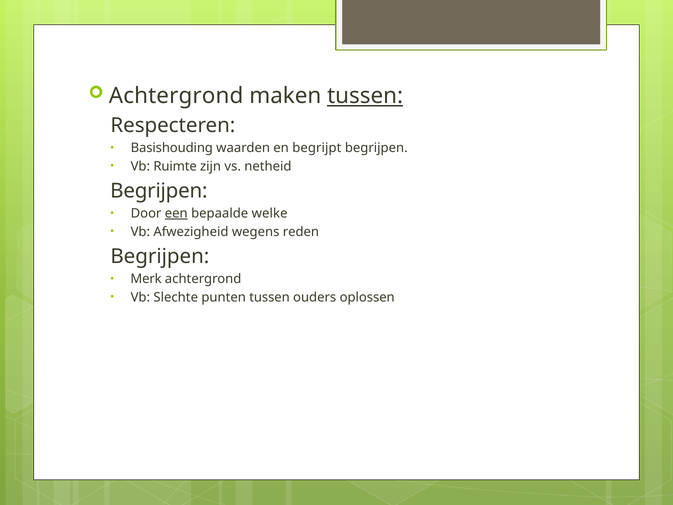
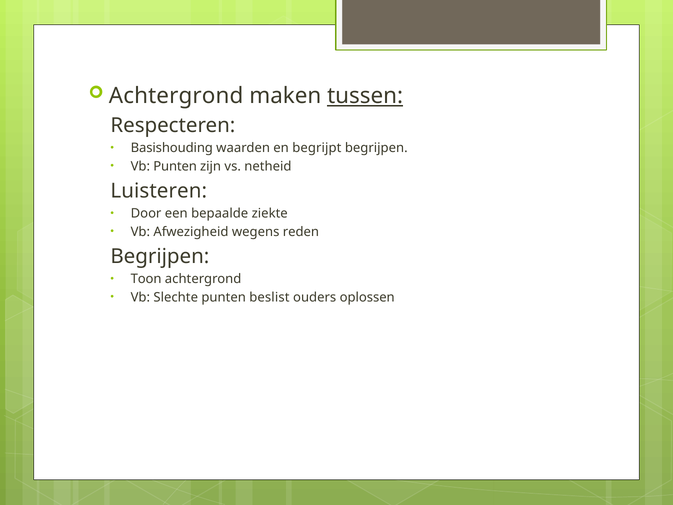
Vb Ruimte: Ruimte -> Punten
Begrijpen at (159, 191): Begrijpen -> Luisteren
een underline: present -> none
welke: welke -> ziekte
Merk: Merk -> Toon
punten tussen: tussen -> beslist
